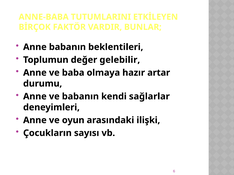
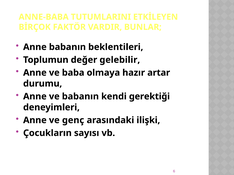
sağlarlar: sağlarlar -> gerektiği
oyun: oyun -> genç
